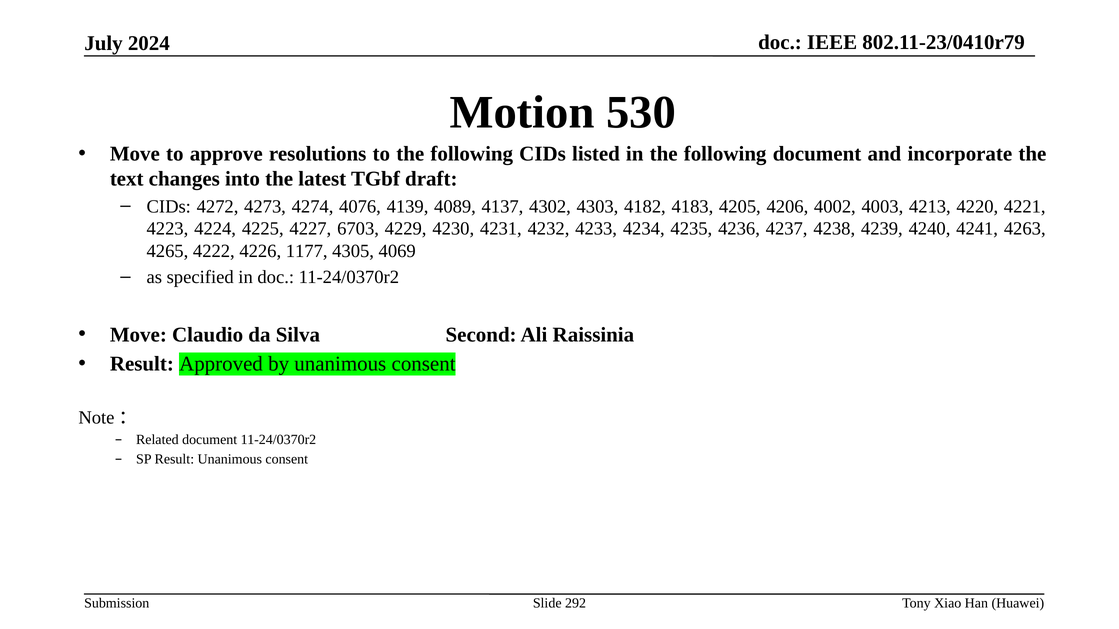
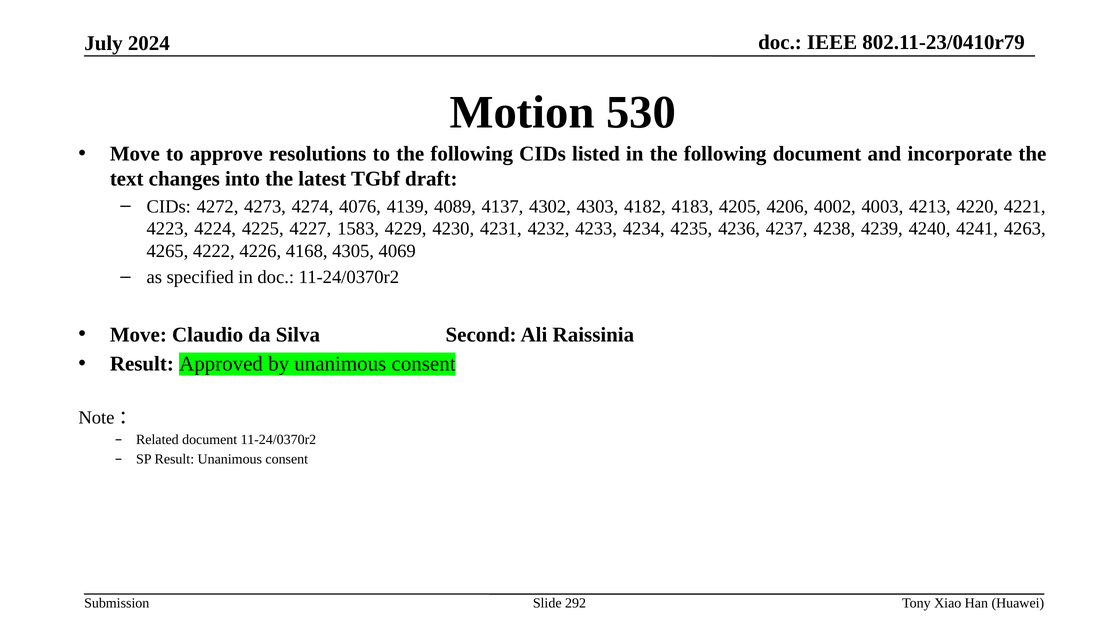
6703: 6703 -> 1583
1177: 1177 -> 4168
